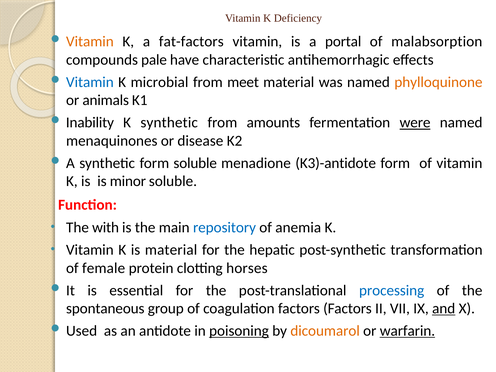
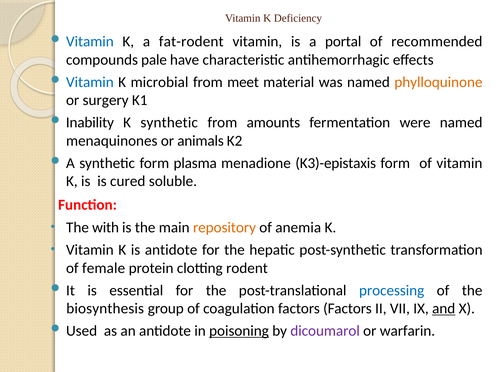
Vitamin at (90, 42) colour: orange -> blue
fat-factors: fat-factors -> fat-rodent
malabsorption: malabsorption -> recommended
animals: animals -> surgery
were underline: present -> none
disease: disease -> animals
form soluble: soluble -> plasma
K3)-antidote: K3)-antidote -> K3)-epistaxis
minor: minor -> cured
repository colour: blue -> orange
is material: material -> antidote
horses: horses -> rodent
spontaneous: spontaneous -> biosynthesis
dicoumarol colour: orange -> purple
warfarin underline: present -> none
